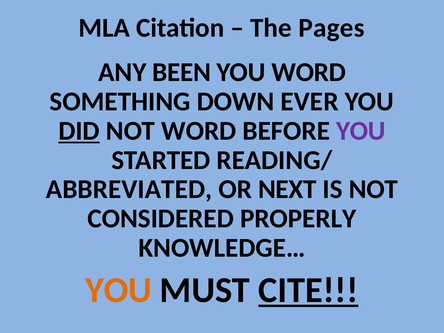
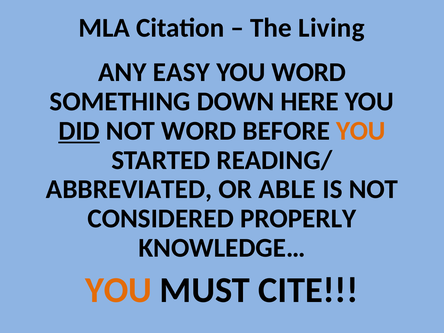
Pages: Pages -> Living
BEEN: BEEN -> EASY
EVER: EVER -> HERE
YOU at (361, 131) colour: purple -> orange
NEXT: NEXT -> ABLE
CITE underline: present -> none
